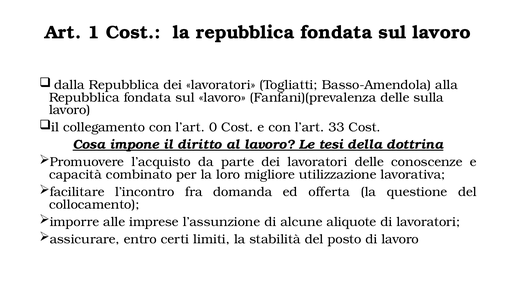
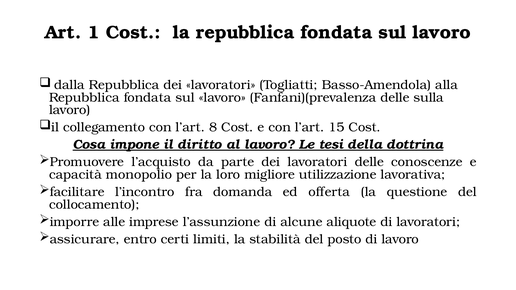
0: 0 -> 8
33: 33 -> 15
combinato: combinato -> monopolio
